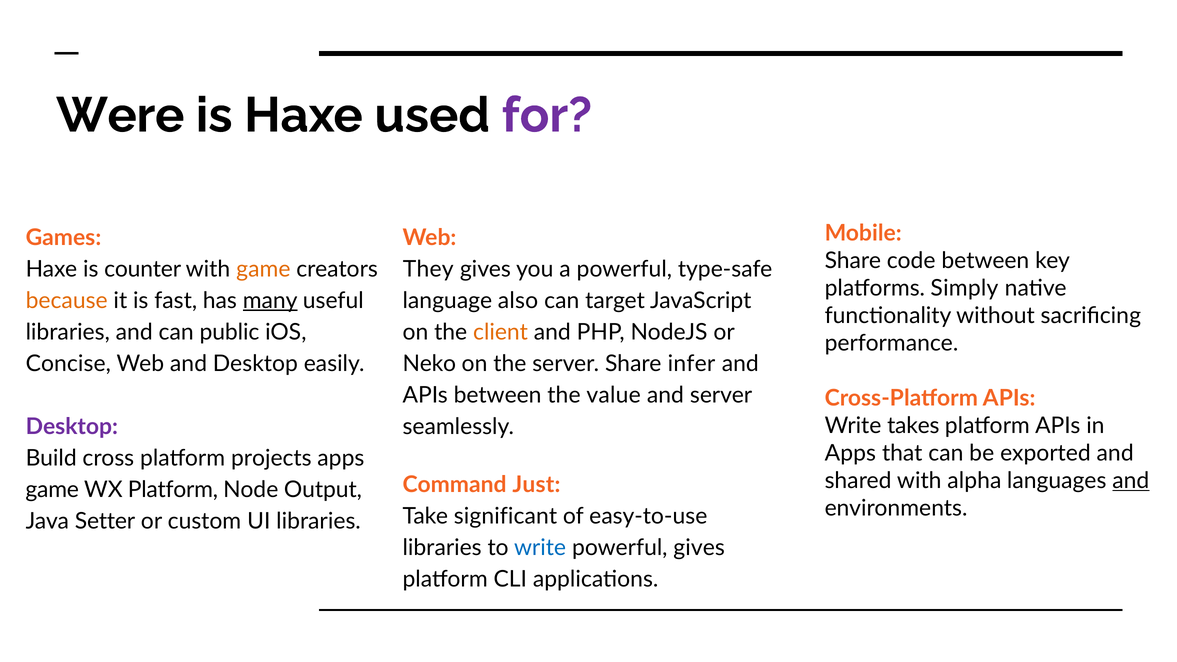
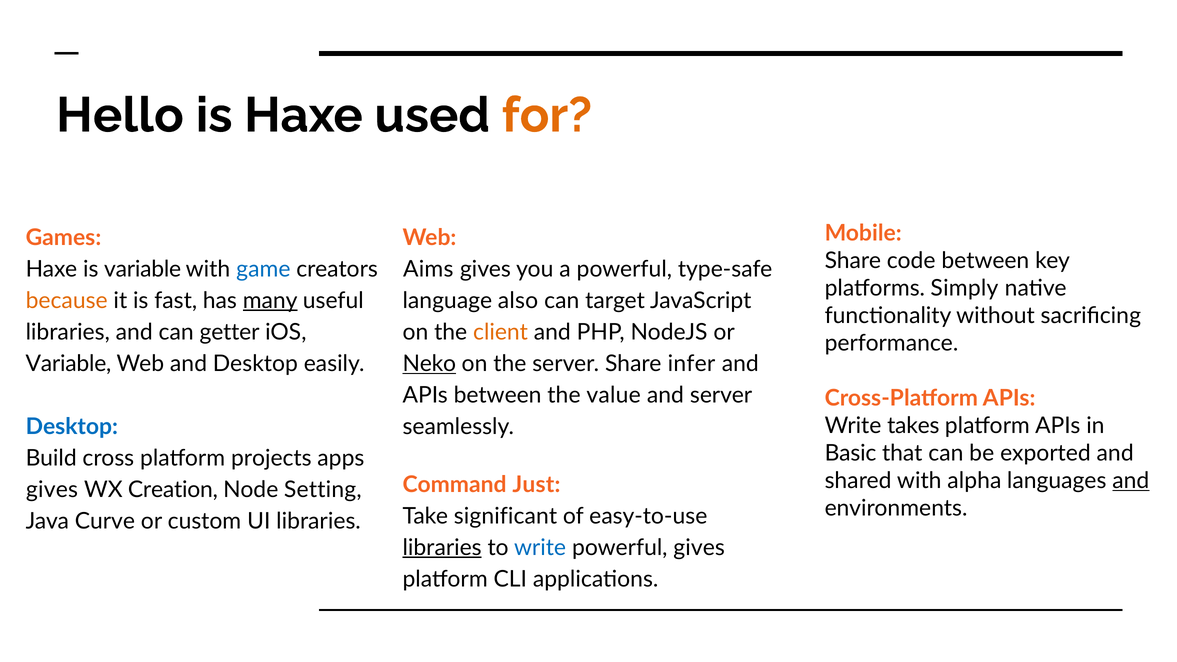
Were: Were -> Hello
for colour: purple -> orange
is counter: counter -> variable
game at (263, 269) colour: orange -> blue
They: They -> Aims
public: public -> getter
Concise at (68, 364): Concise -> Variable
Neko underline: none -> present
Desktop at (72, 427) colour: purple -> blue
Apps at (850, 453): Apps -> Basic
game at (52, 490): game -> gives
WX Platform: Platform -> Creation
Output: Output -> Setting
Setter: Setter -> Curve
libraries at (442, 548) underline: none -> present
